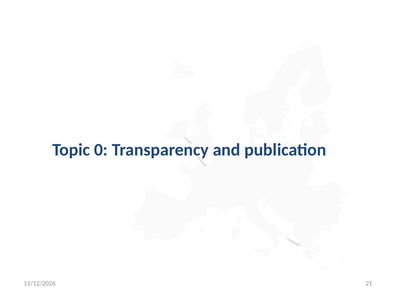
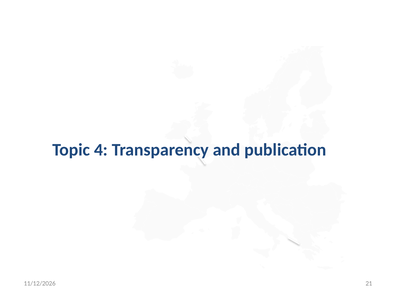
0: 0 -> 4
